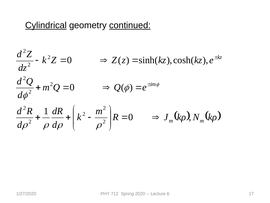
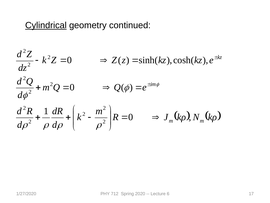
continued underline: present -> none
